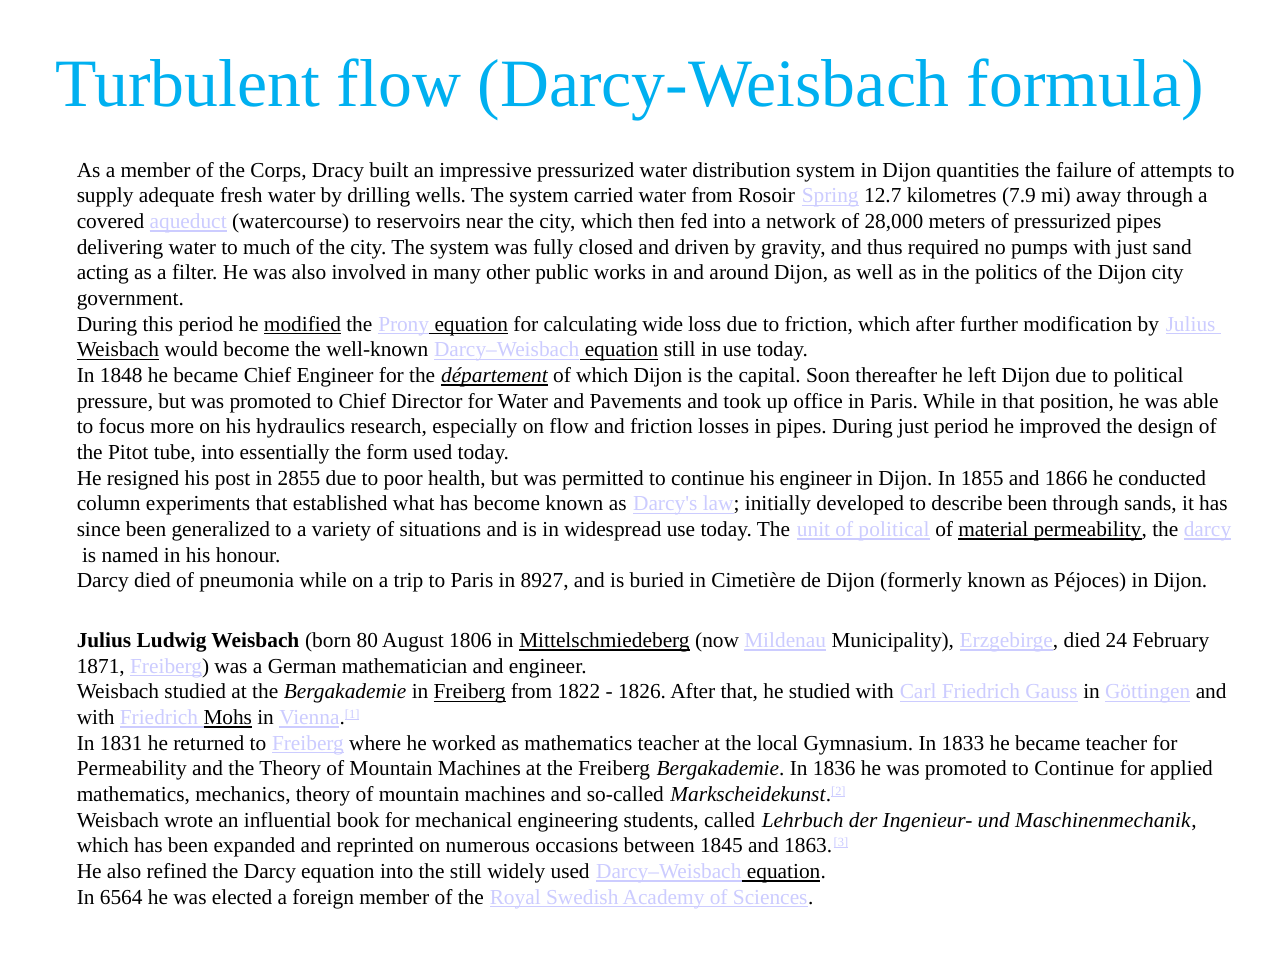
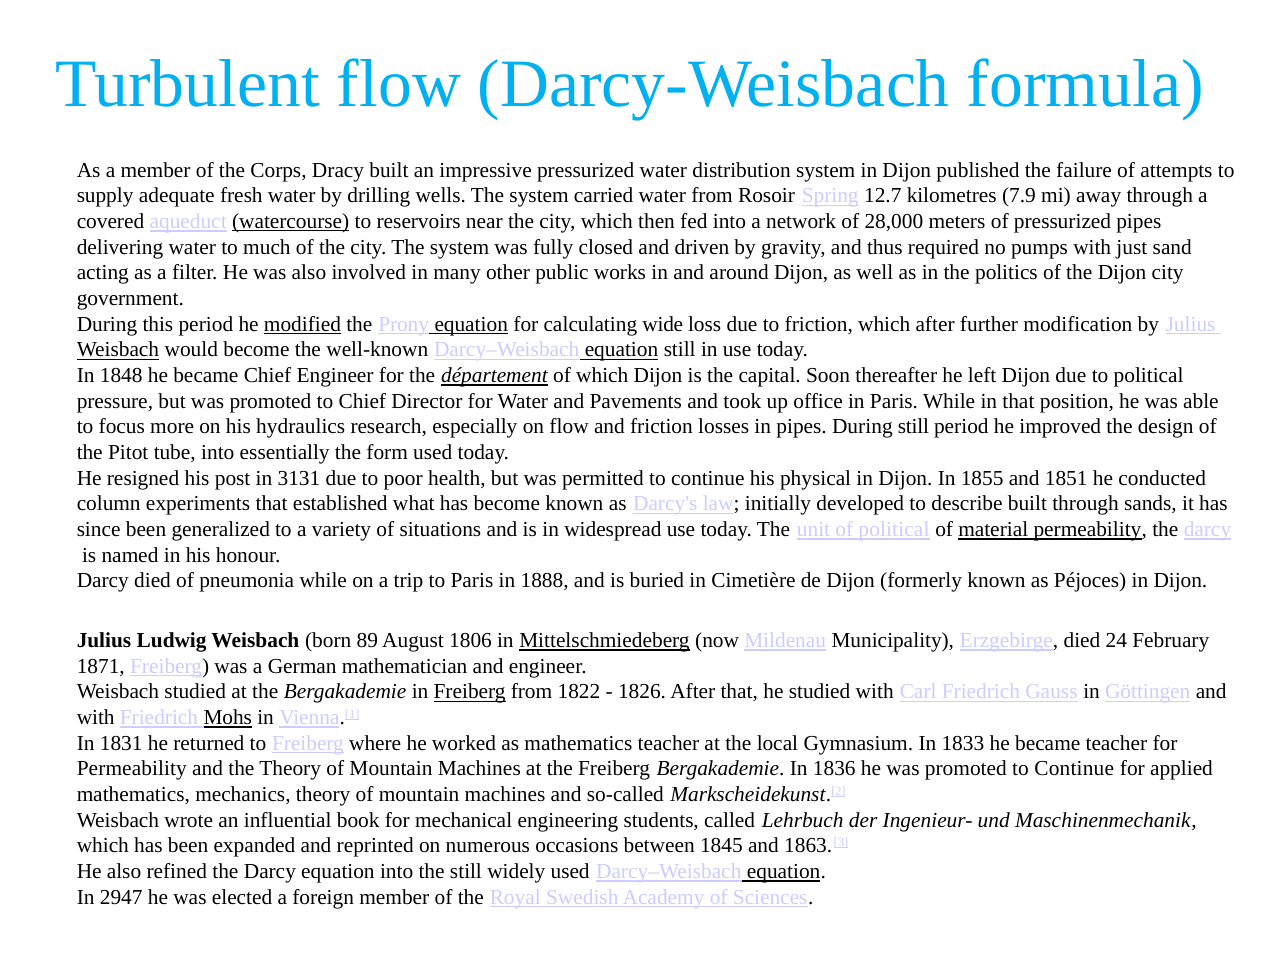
quantities: quantities -> published
watercourse underline: none -> present
During just: just -> still
2855: 2855 -> 3131
his engineer: engineer -> physical
1866: 1866 -> 1851
describe been: been -> built
8927: 8927 -> 1888
80: 80 -> 89
6564: 6564 -> 2947
